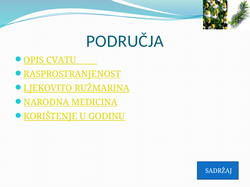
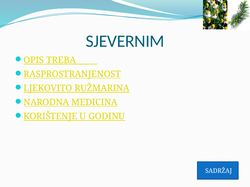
PODRUČJA: PODRUČJA -> SJEVERNIM
CVATU: CVATU -> TREBA
